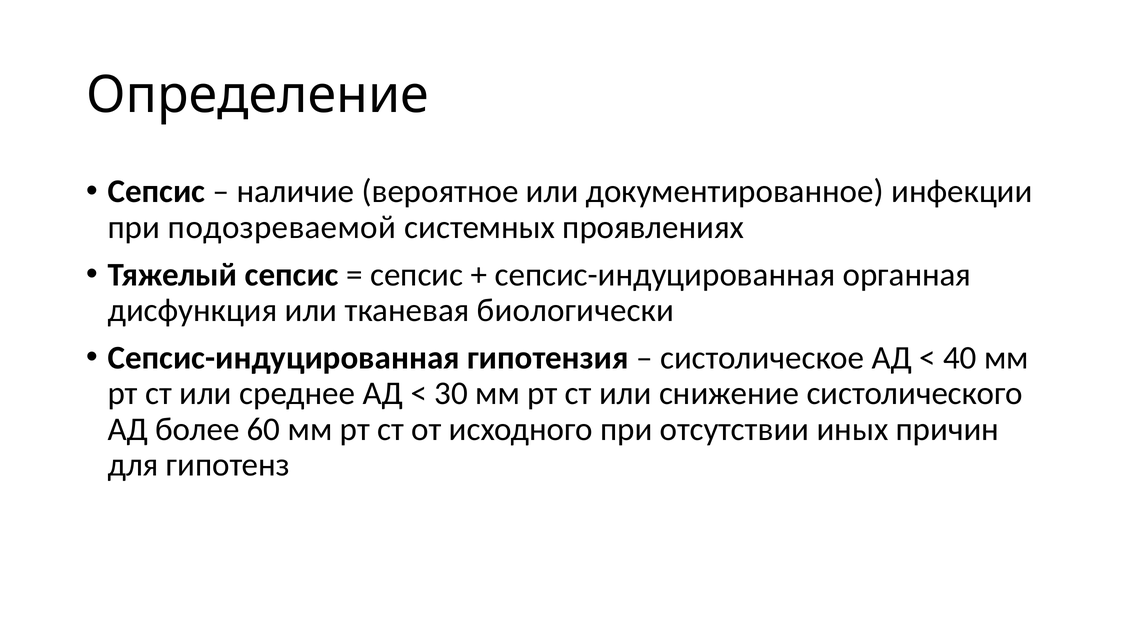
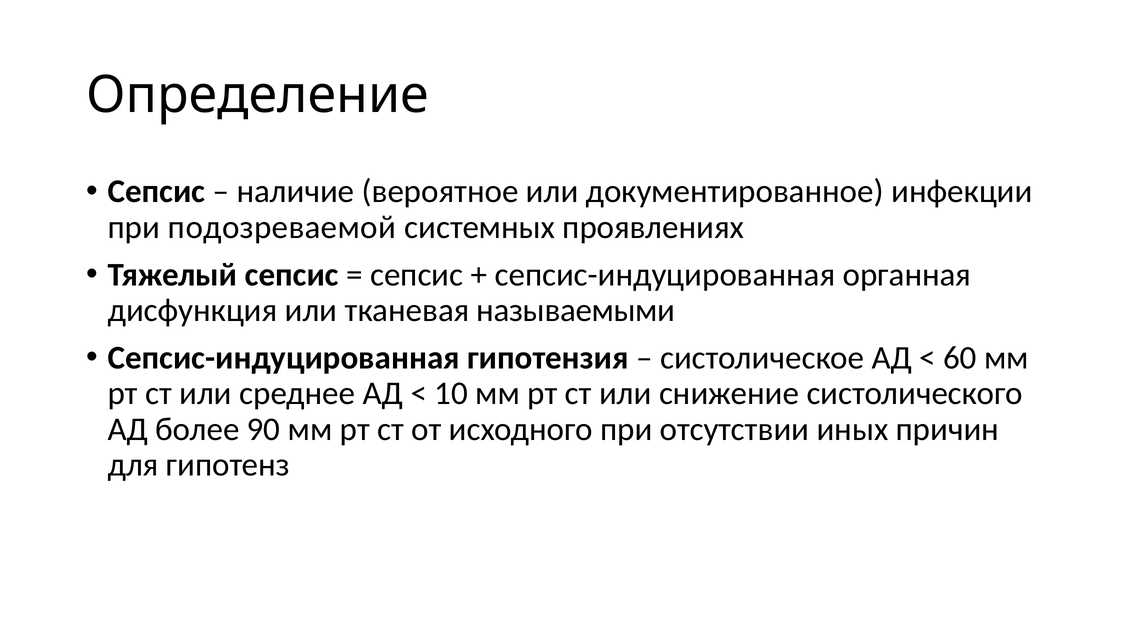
биологически: биологически -> называемыми
40: 40 -> 60
30: 30 -> 10
60: 60 -> 90
